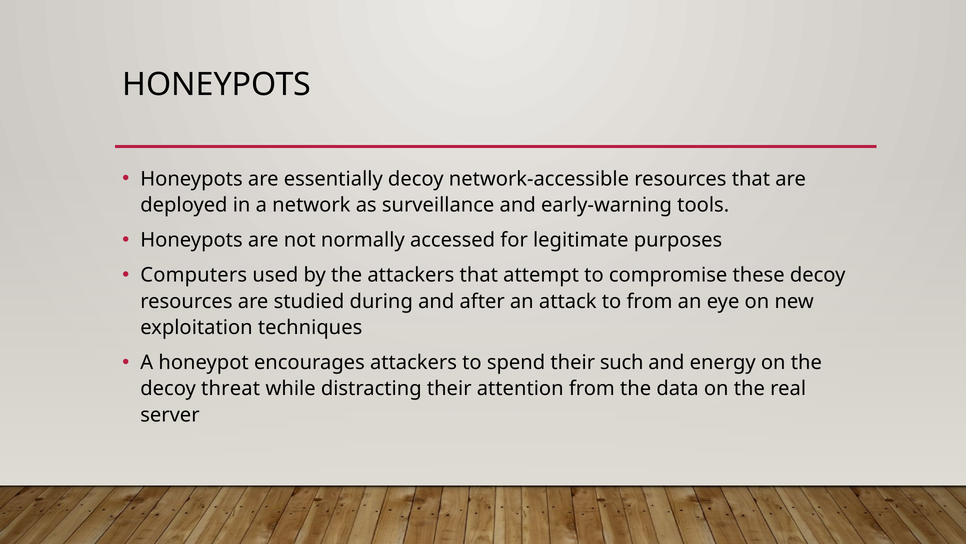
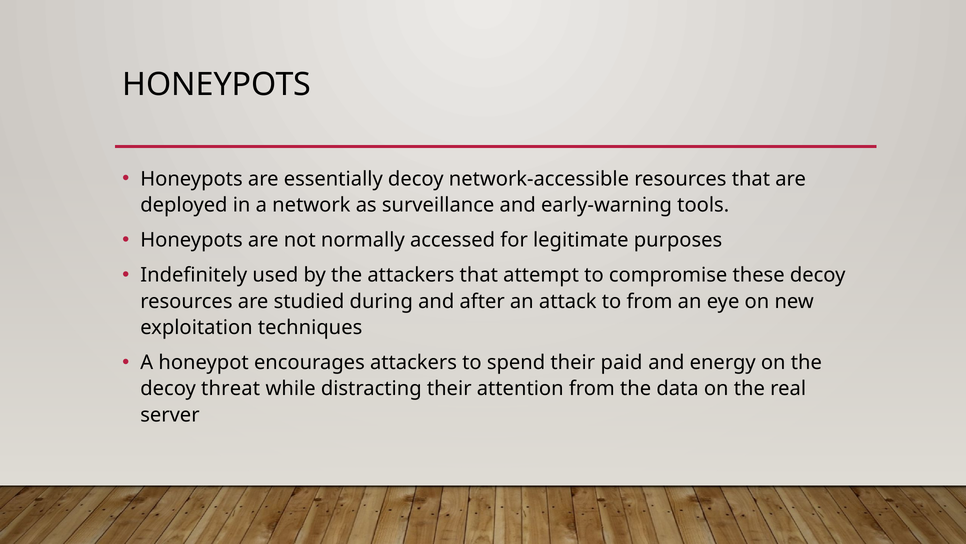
Computers: Computers -> Indeﬁnitely
such: such -> paid
